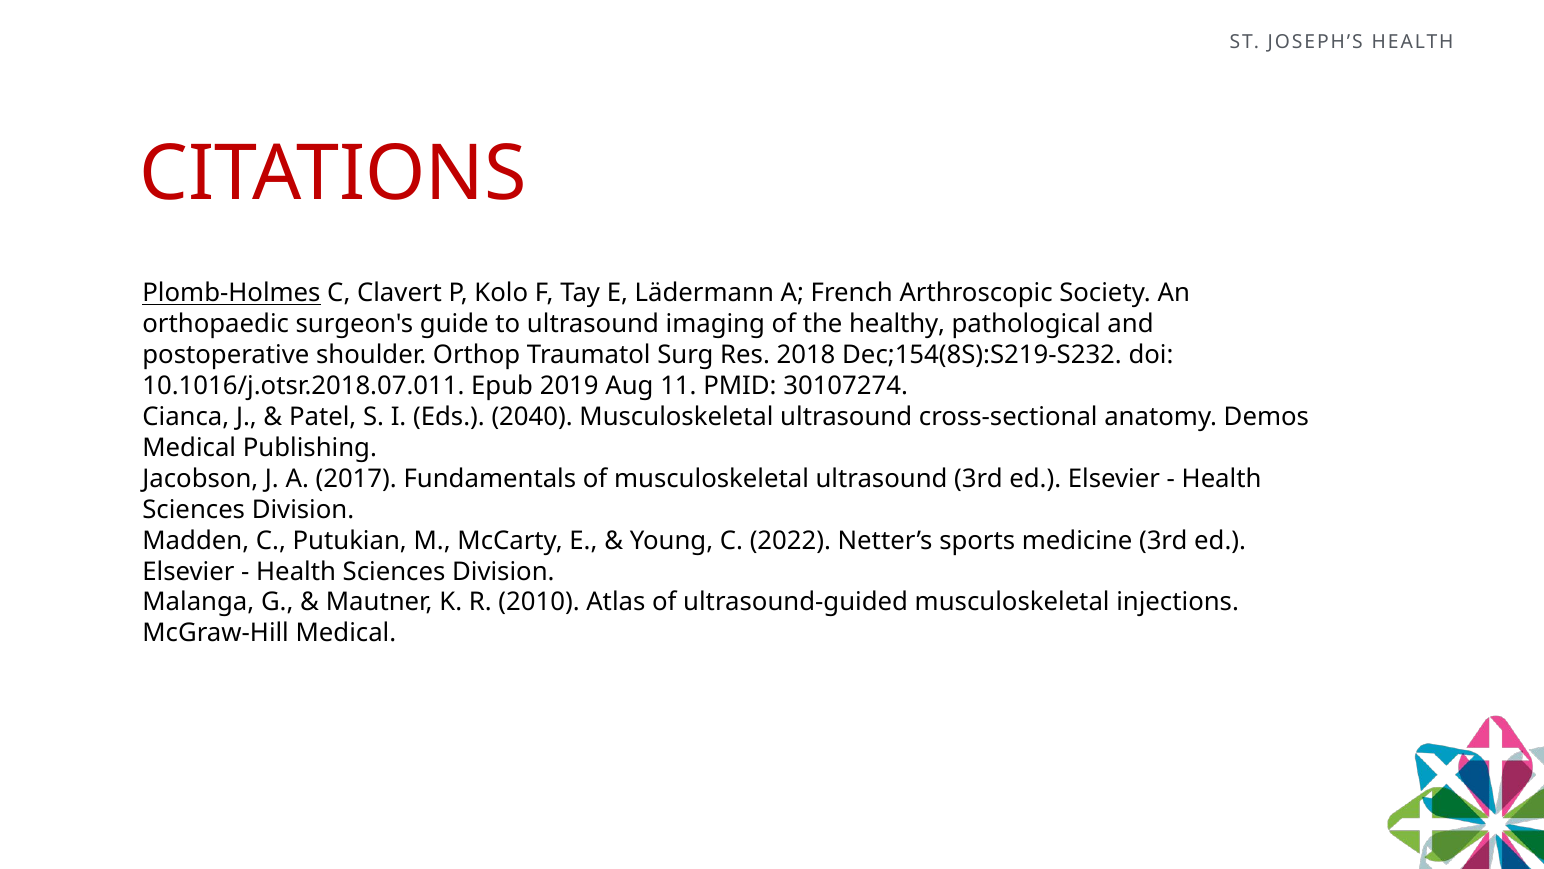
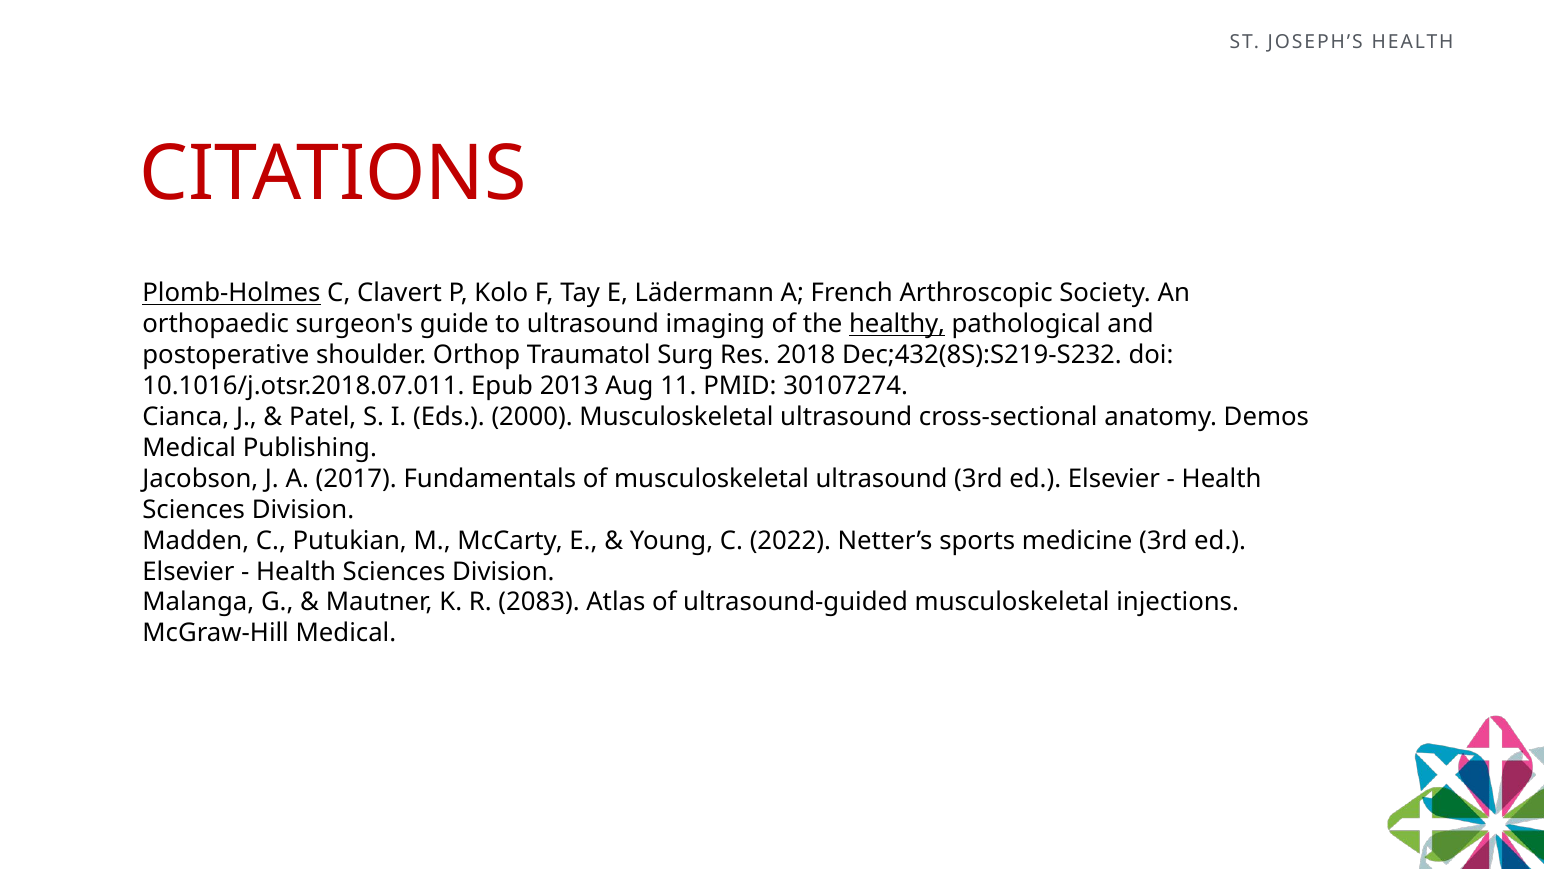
healthy underline: none -> present
Dec;154(8S):S219-S232: Dec;154(8S):S219-S232 -> Dec;432(8S):S219-S232
2019: 2019 -> 2013
2040: 2040 -> 2000
2010: 2010 -> 2083
